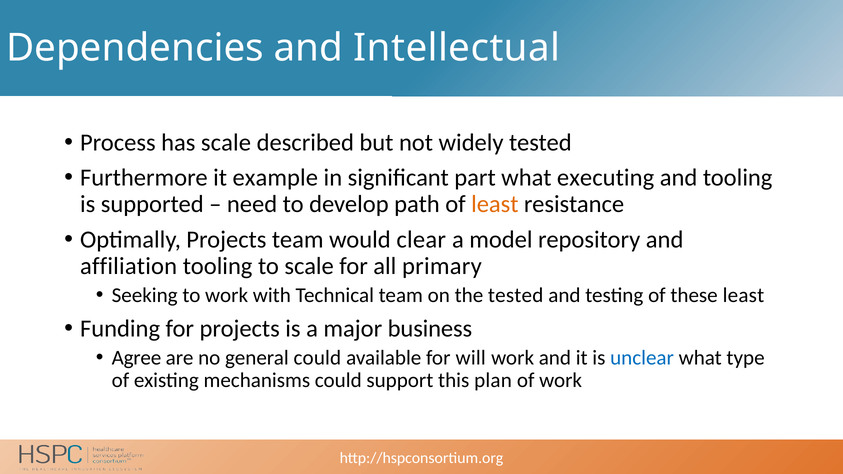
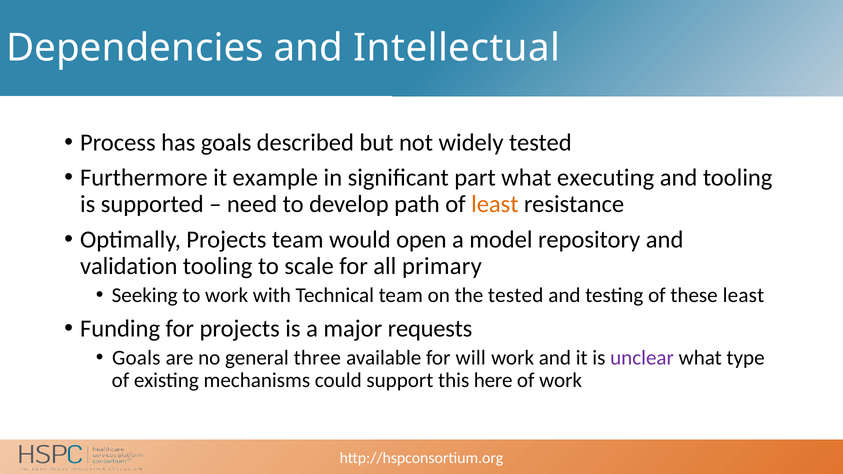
has scale: scale -> goals
clear: clear -> open
affiliation: affiliation -> validation
business: business -> requests
Agree at (136, 358): Agree -> Goals
general could: could -> three
unclear colour: blue -> purple
plan: plan -> here
